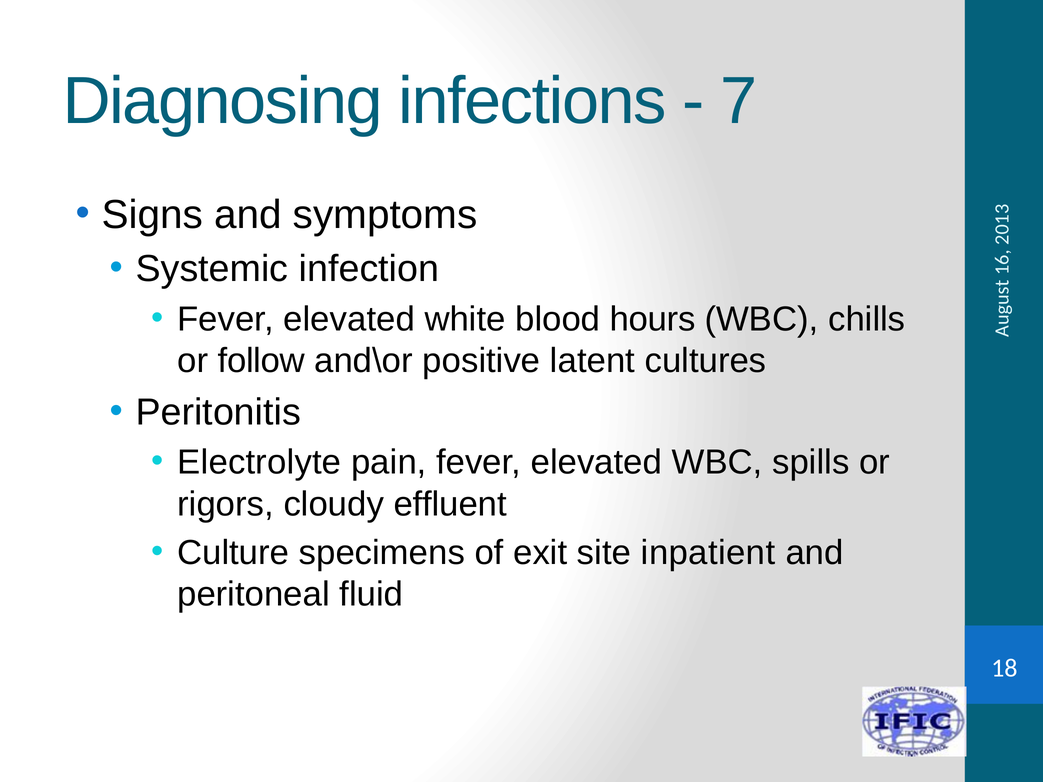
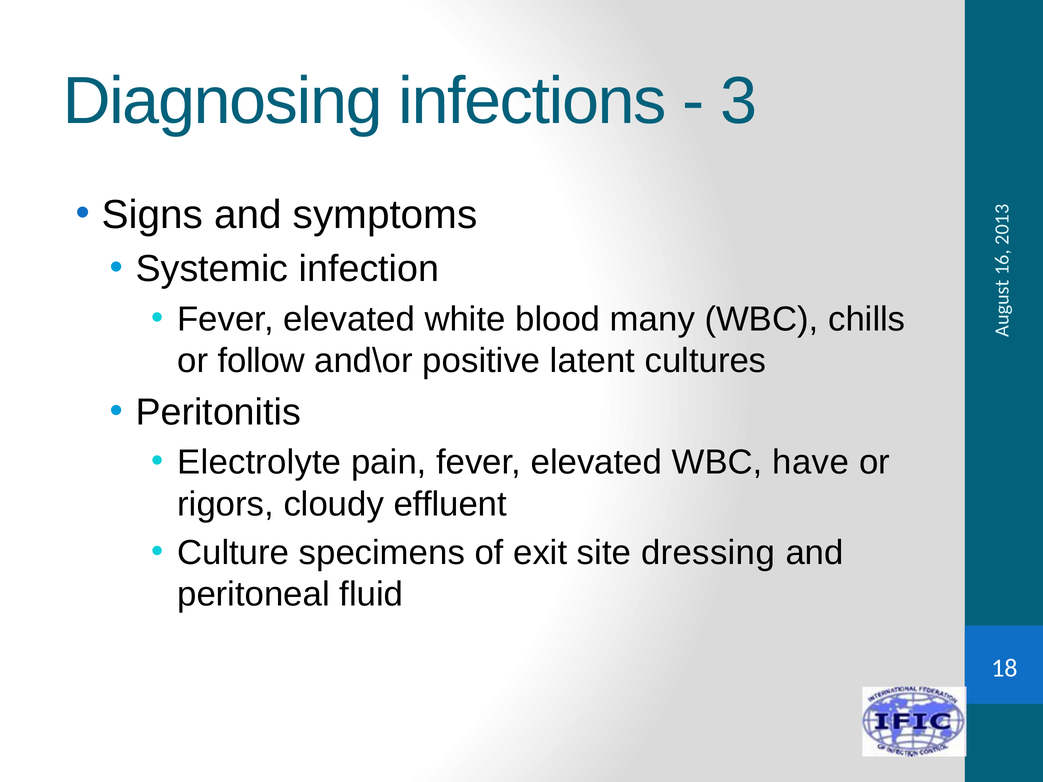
7 at (739, 101): 7 -> 3
hours: hours -> many
spills: spills -> have
inpatient: inpatient -> dressing
